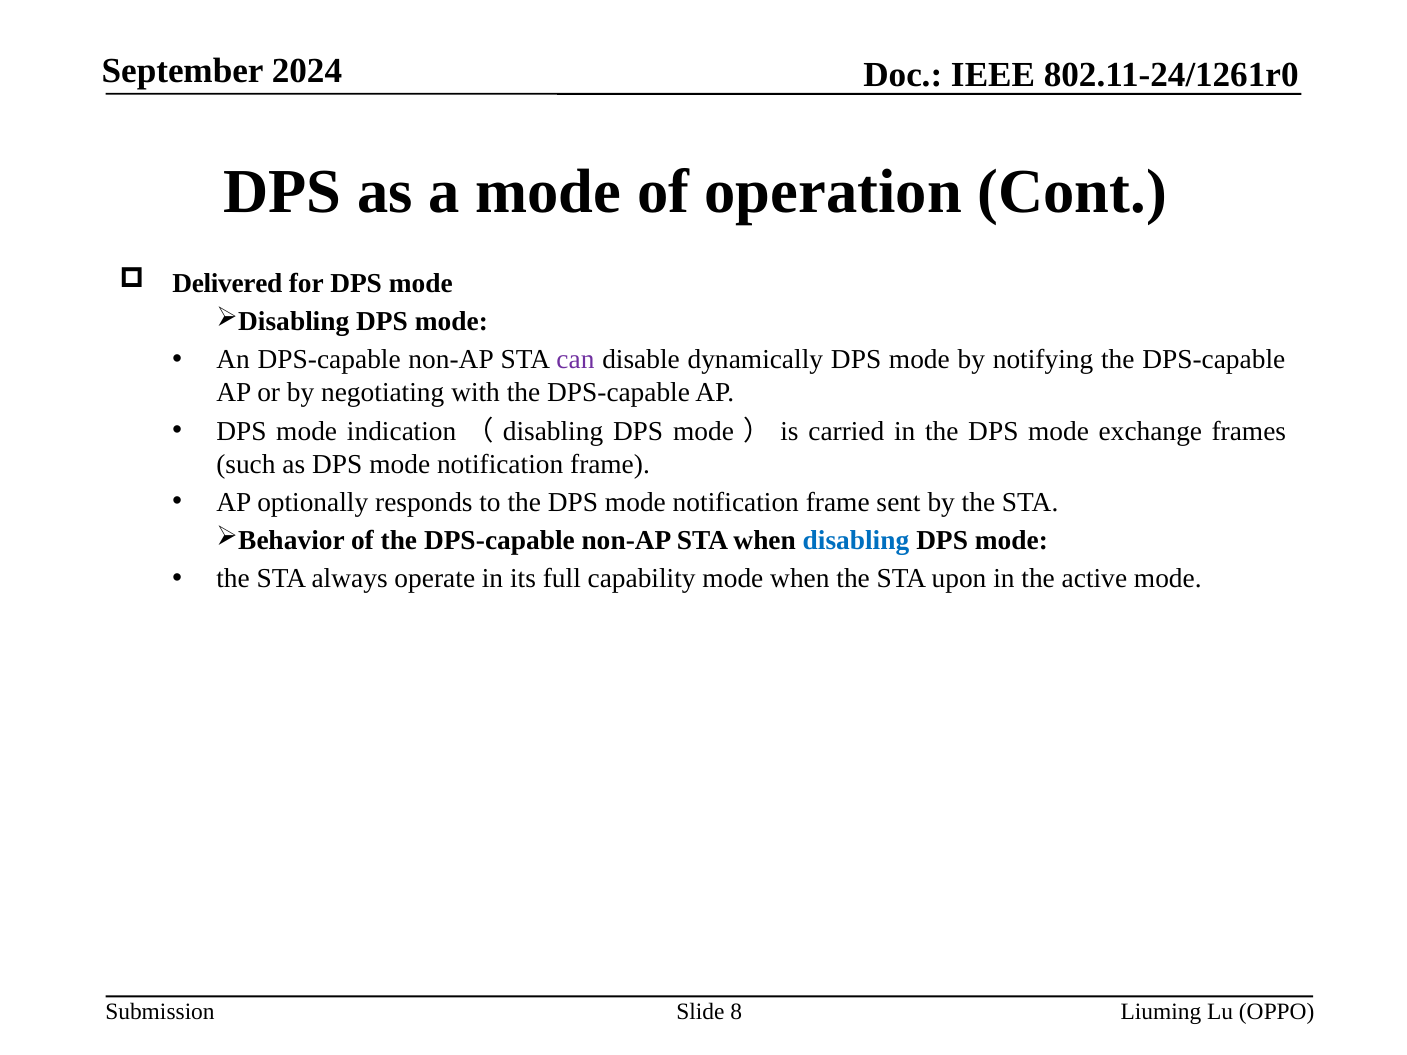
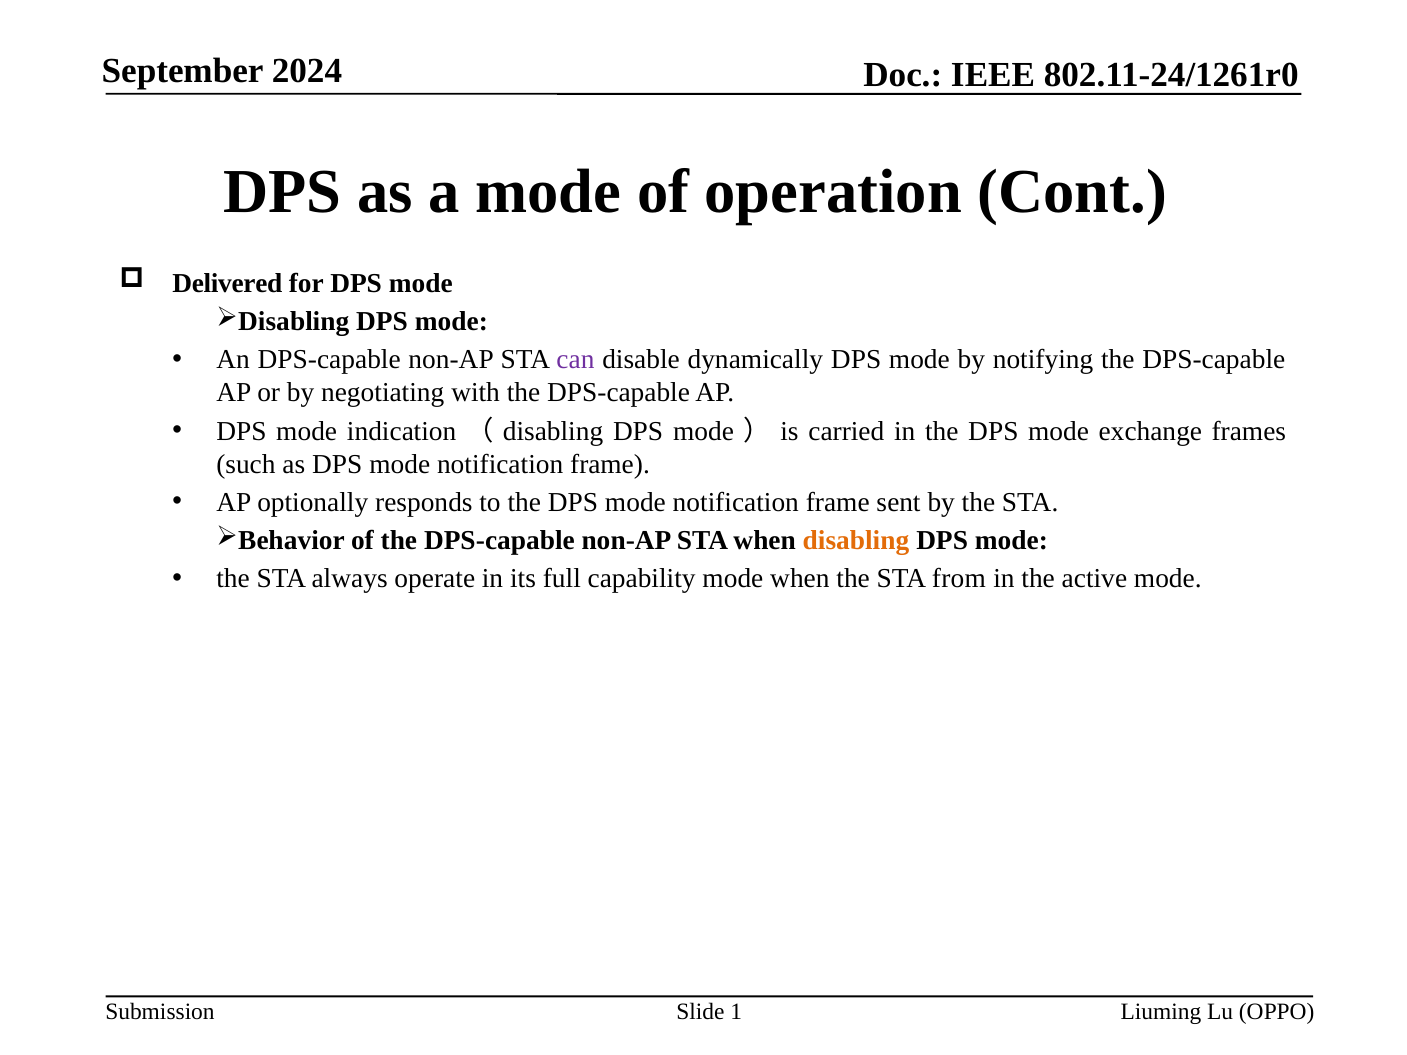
disabling at (856, 541) colour: blue -> orange
upon: upon -> from
8: 8 -> 1
